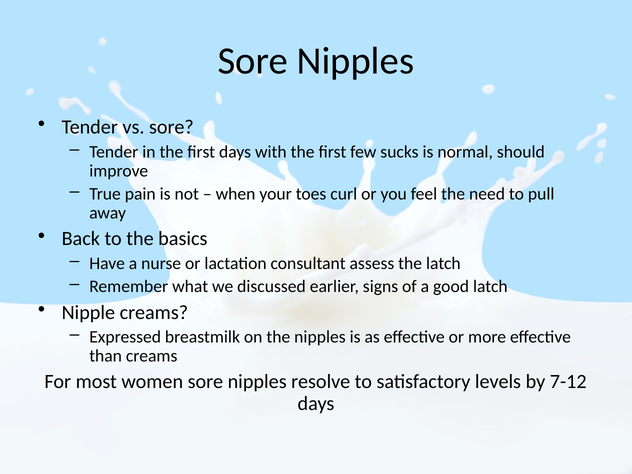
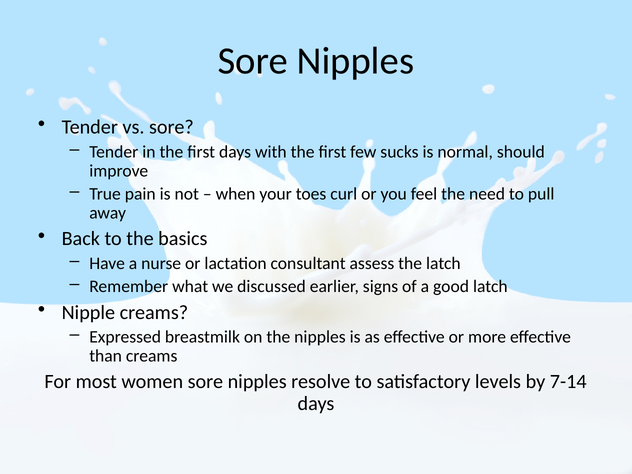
7-12: 7-12 -> 7-14
